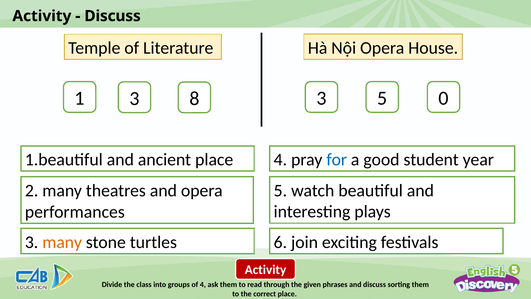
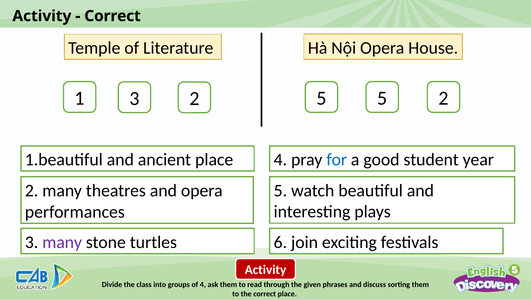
Discuss at (113, 16): Discuss -> Correct
1 3: 3 -> 5
3 8: 8 -> 2
5 0: 0 -> 2
many at (62, 242) colour: orange -> purple
